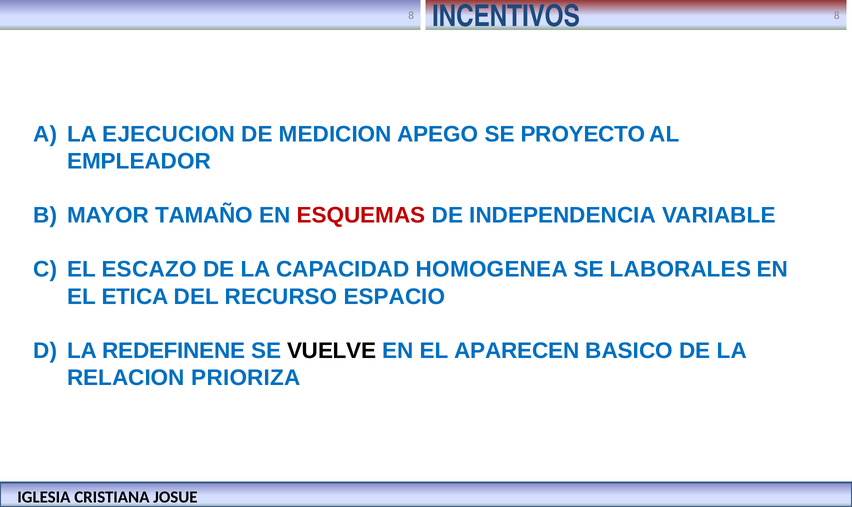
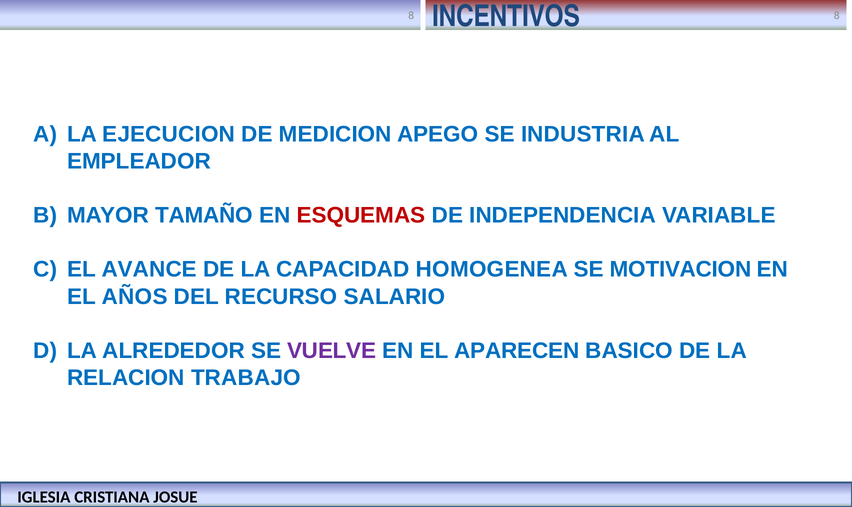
PROYECTO: PROYECTO -> INDUSTRIA
ESCAZO: ESCAZO -> AVANCE
LABORALES: LABORALES -> MOTIVACION
ETICA: ETICA -> AÑOS
ESPACIO: ESPACIO -> SALARIO
REDEFINENE: REDEFINENE -> ALREDEDOR
VUELVE colour: black -> purple
PRIORIZA: PRIORIZA -> TRABAJO
